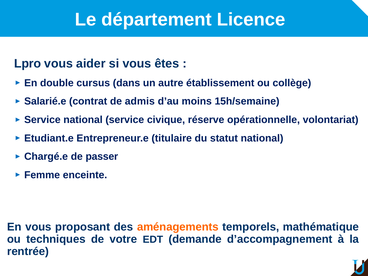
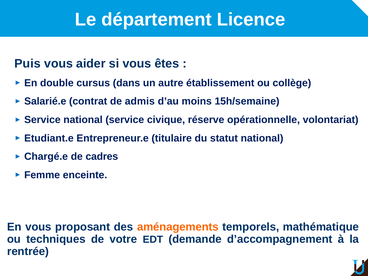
Lpro: Lpro -> Puis
passer: passer -> cadres
